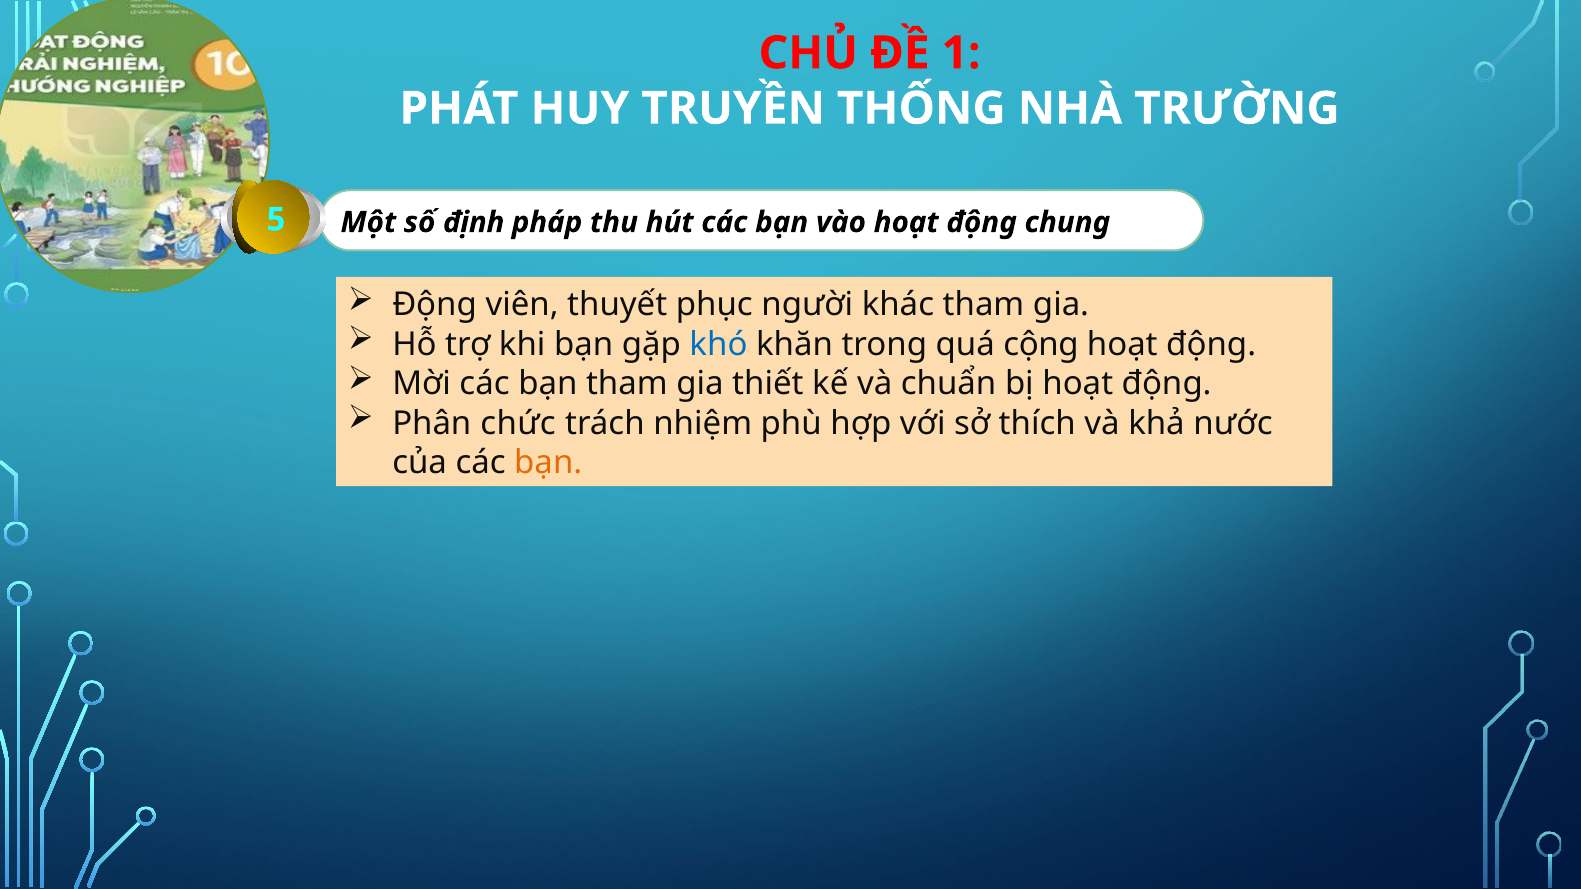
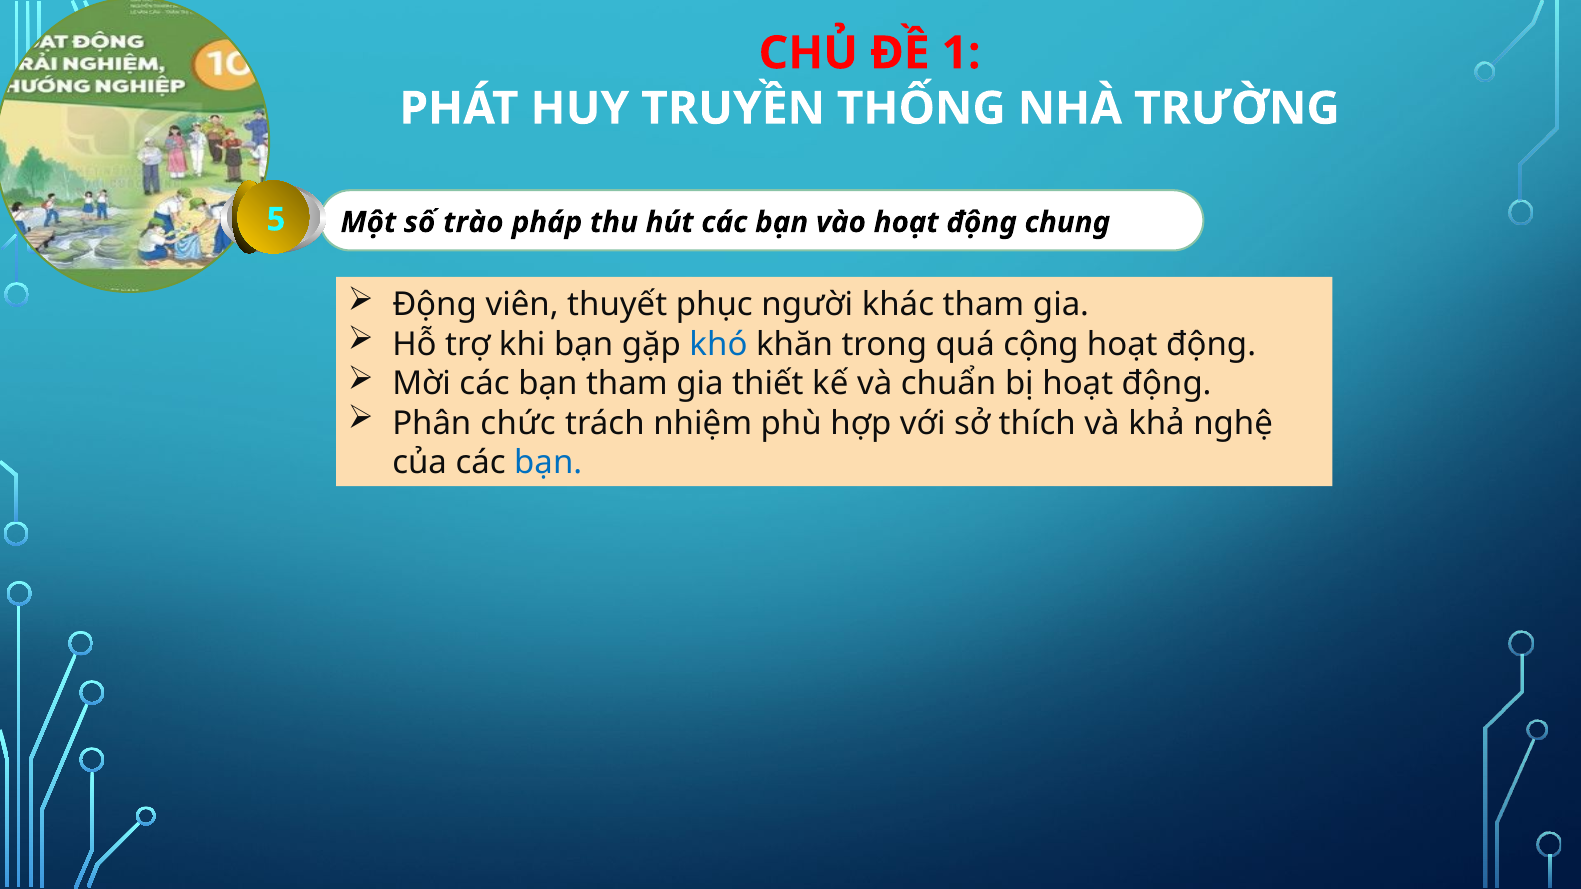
định: định -> trào
nước: nước -> nghệ
bạn at (548, 463) colour: orange -> blue
